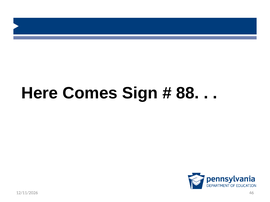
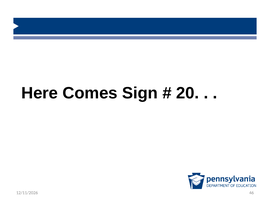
88: 88 -> 20
